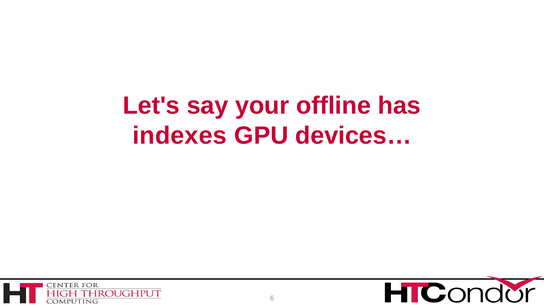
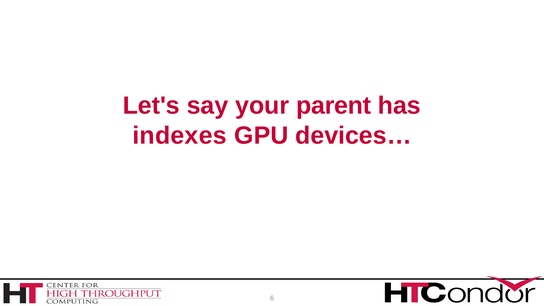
offline: offline -> parent
